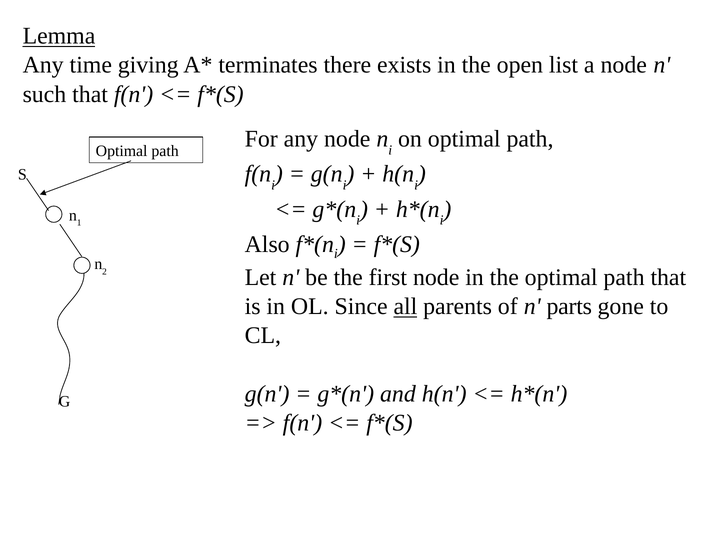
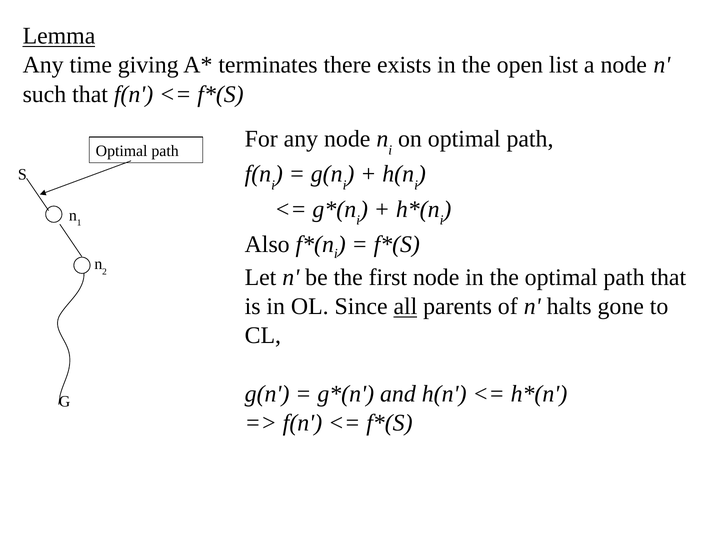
parts: parts -> halts
